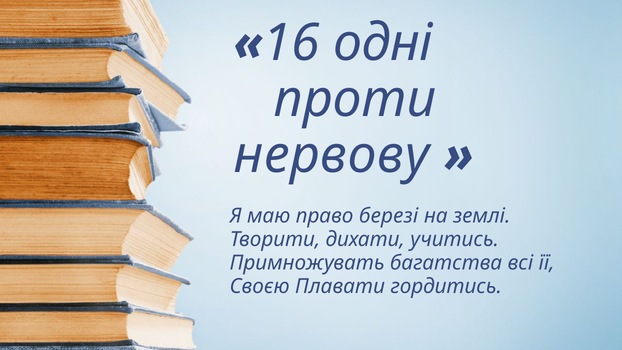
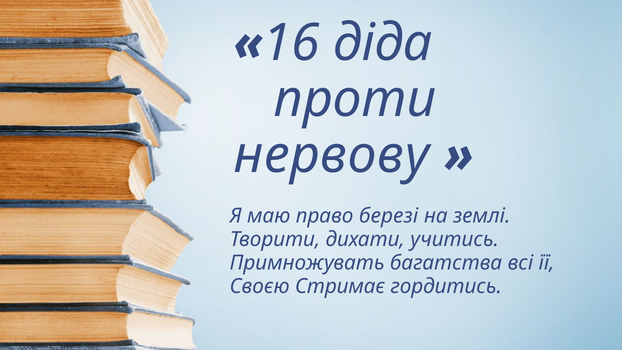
одні: одні -> діда
Плавати: Плавати -> Стримає
